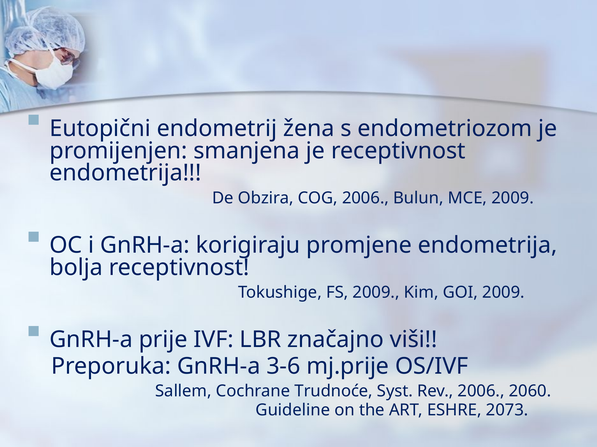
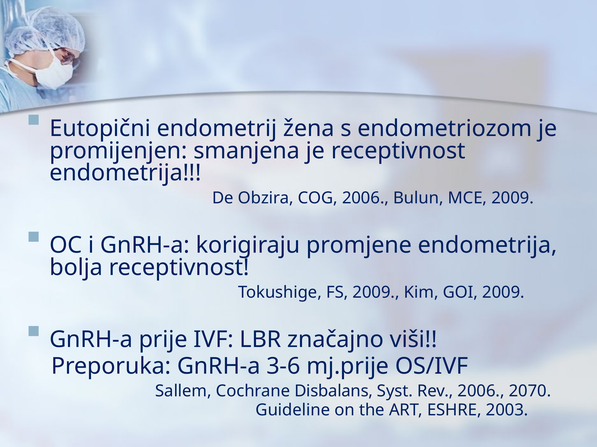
Trudnoće: Trudnoće -> Disbalans
2060: 2060 -> 2070
2073: 2073 -> 2003
